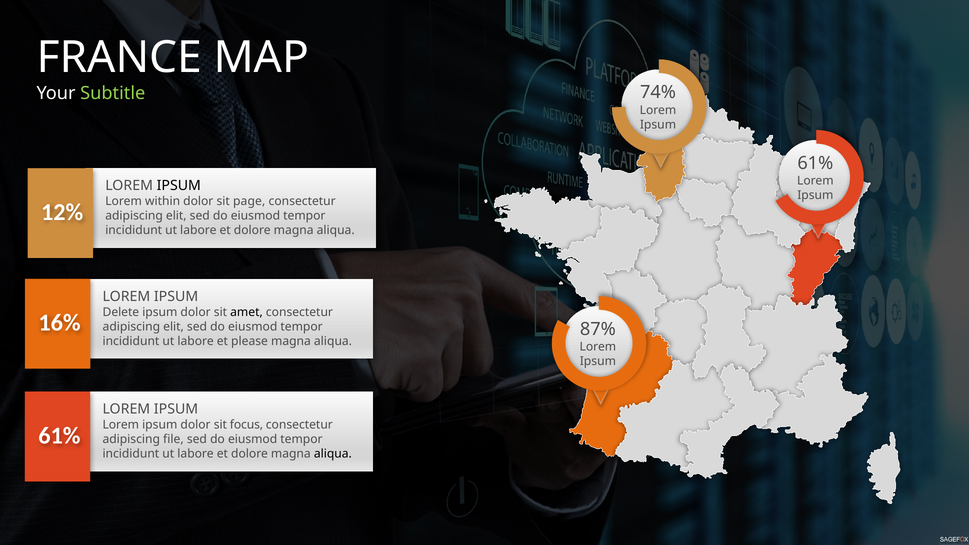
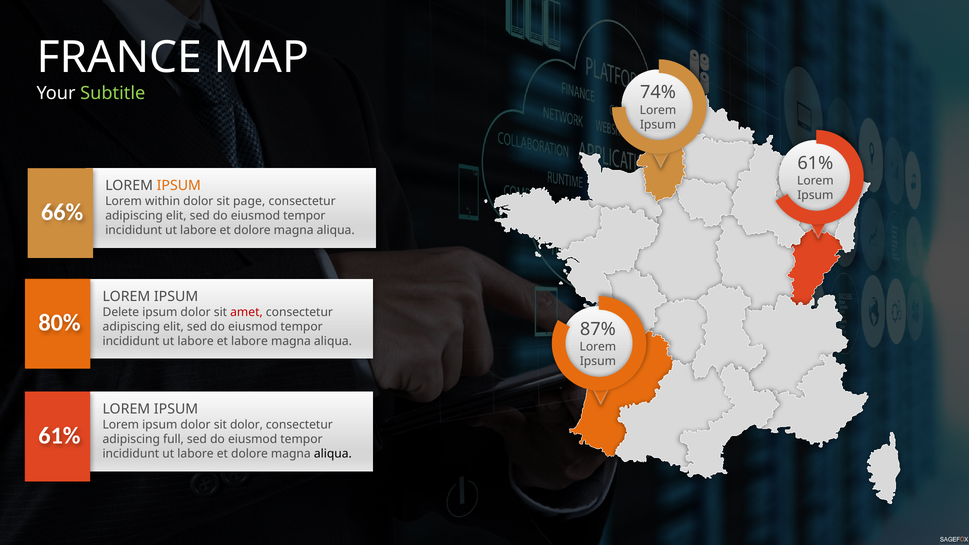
IPSUM at (179, 186) colour: black -> orange
12%: 12% -> 66%
amet colour: black -> red
16%: 16% -> 80%
et please: please -> labore
sit focus: focus -> dolor
file: file -> full
